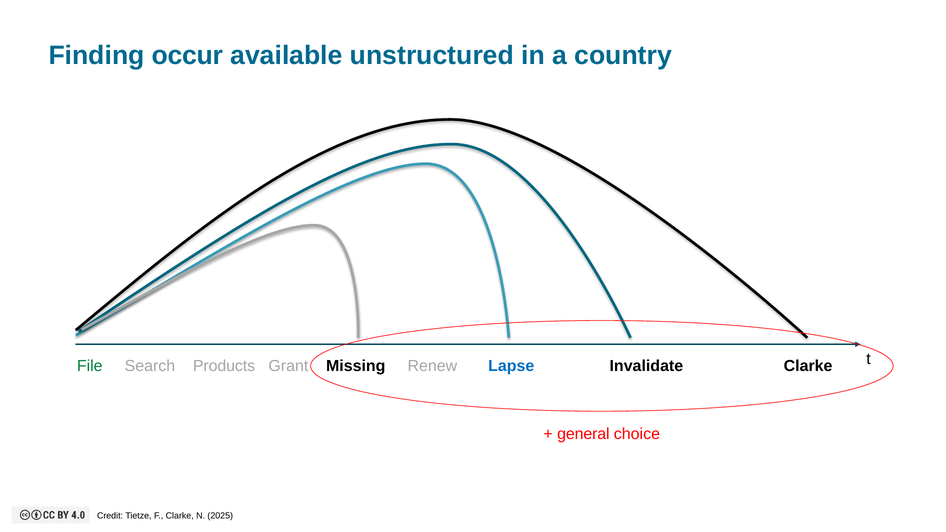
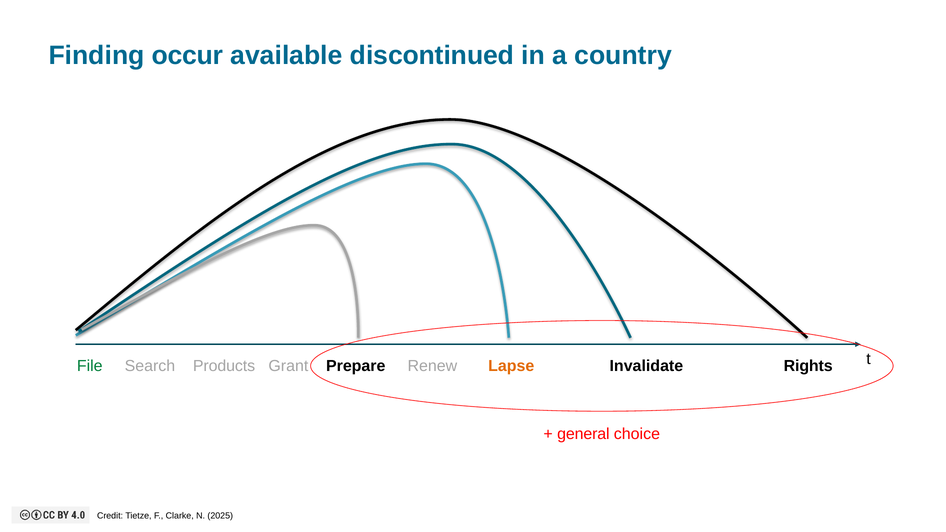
unstructured: unstructured -> discontinued
Missing: Missing -> Prepare
Lapse colour: blue -> orange
Invalidate Clarke: Clarke -> Rights
